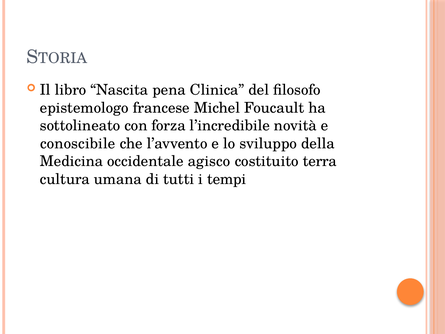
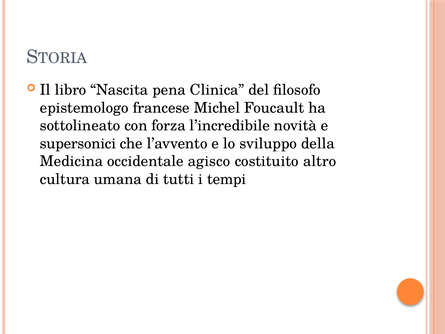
conoscibile: conoscibile -> supersonici
terra: terra -> altro
